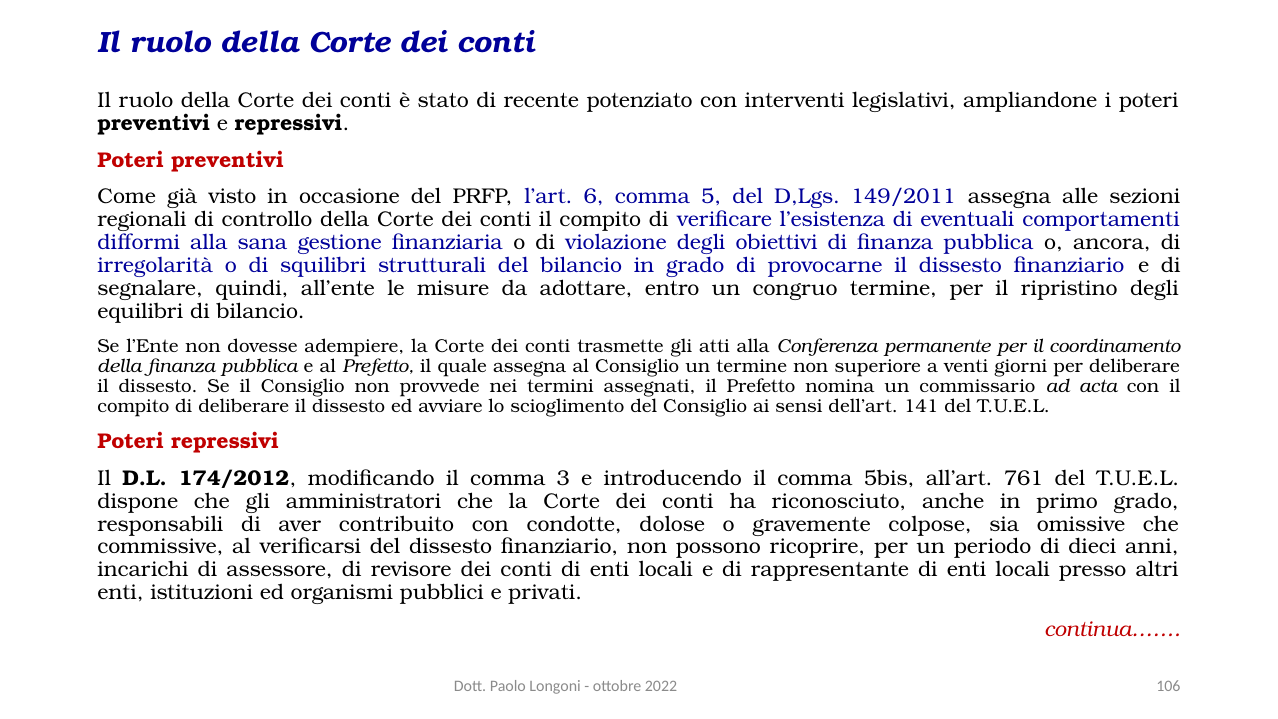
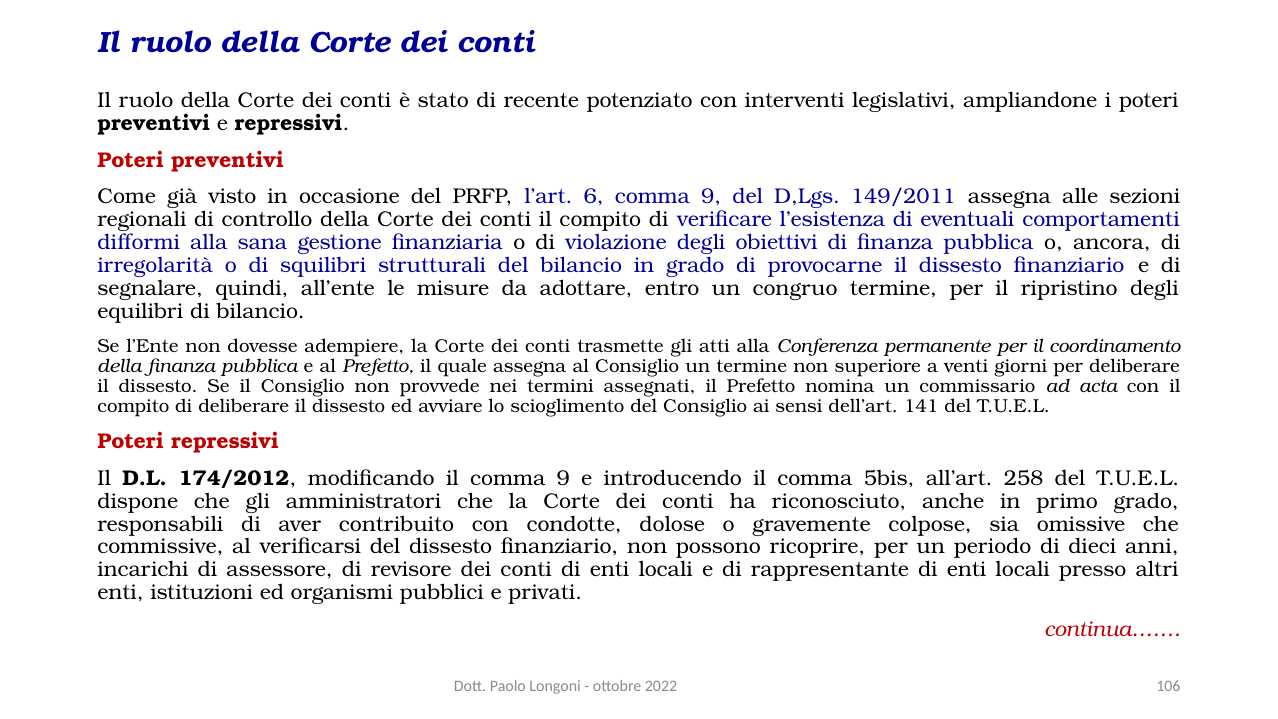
6 comma 5: 5 -> 9
il comma 3: 3 -> 9
761: 761 -> 258
